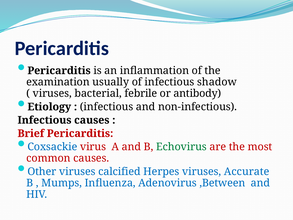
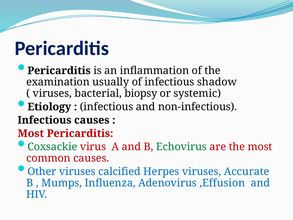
febrile: febrile -> biopsy
antibody: antibody -> systemic
Brief at (31, 133): Brief -> Most
Coxsackie colour: blue -> green
,Between: ,Between -> ,Effusion
